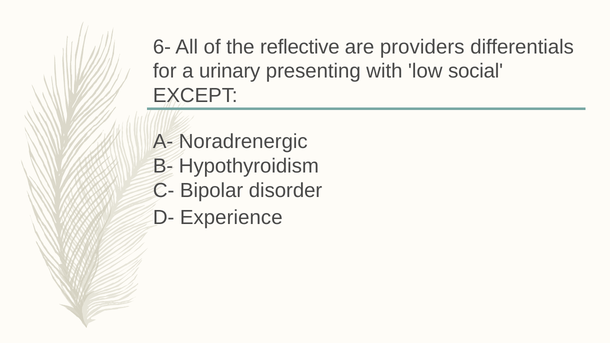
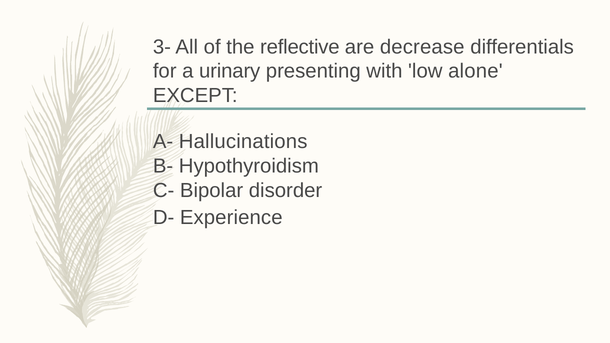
6-: 6- -> 3-
providers: providers -> decrease
social: social -> alone
Noradrenergic: Noradrenergic -> Hallucinations
